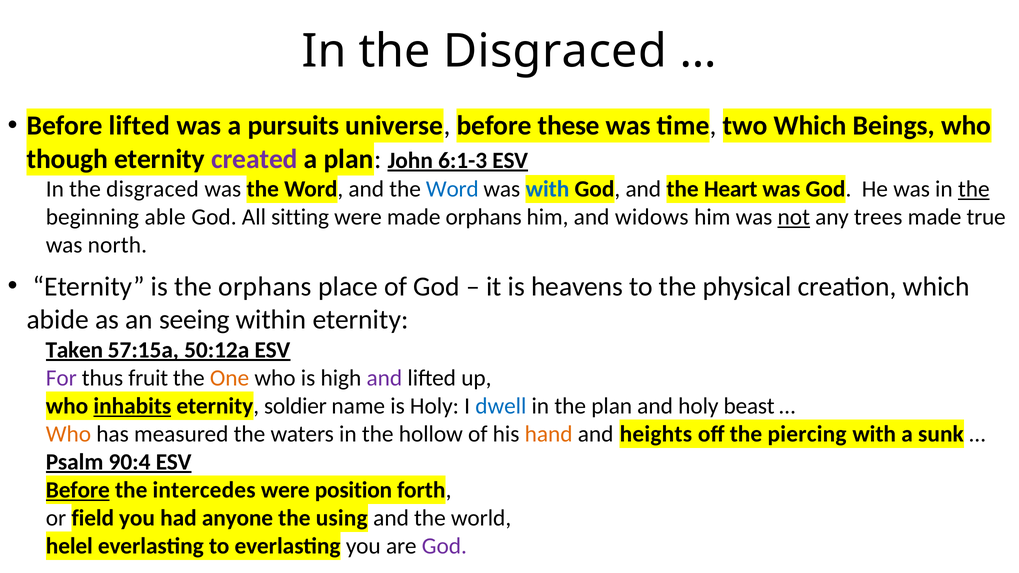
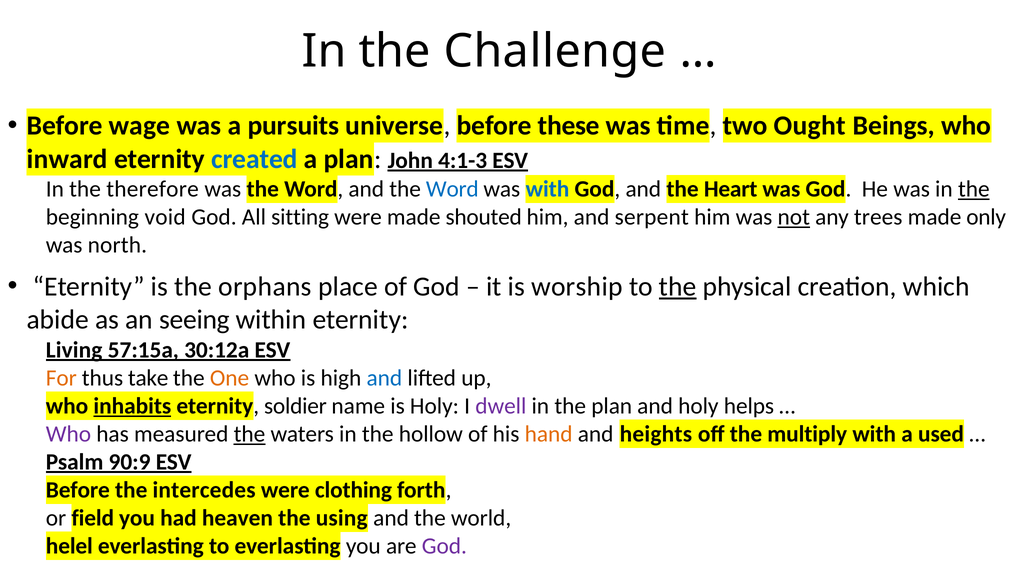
Disgraced at (555, 52): Disgraced -> Challenge
Before lifted: lifted -> wage
two Which: Which -> Ought
though: though -> inward
created colour: purple -> blue
6:1-3: 6:1-3 -> 4:1-3
disgraced at (153, 189): disgraced -> therefore
able: able -> void
made orphans: orphans -> shouted
widows: widows -> serpent
true: true -> only
heavens: heavens -> worship
the at (678, 287) underline: none -> present
Taken: Taken -> Living
50:12a: 50:12a -> 30:12a
For colour: purple -> orange
fruit: fruit -> take
and at (384, 378) colour: purple -> blue
dwell colour: blue -> purple
beast: beast -> helps
Who at (68, 434) colour: orange -> purple
the at (249, 434) underline: none -> present
piercing: piercing -> multiply
sunk: sunk -> used
90:4: 90:4 -> 90:9
Before at (78, 490) underline: present -> none
position: position -> clothing
anyone: anyone -> heaven
